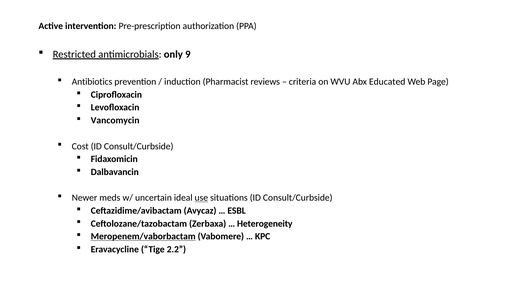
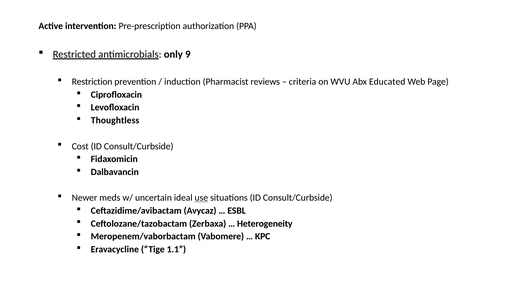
Antibiotics: Antibiotics -> Restriction
Vancomycin: Vancomycin -> Thoughtless
Meropenem/vaborbactam underline: present -> none
2.2: 2.2 -> 1.1
